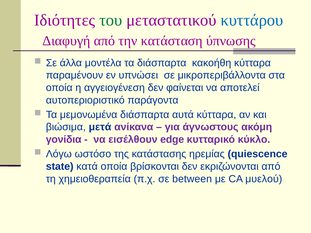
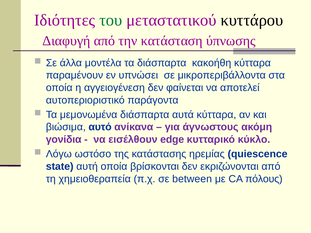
κυττάρου colour: blue -> black
μετά: μετά -> αυτό
κατά: κατά -> αυτή
μυελού: μυελού -> πόλους
